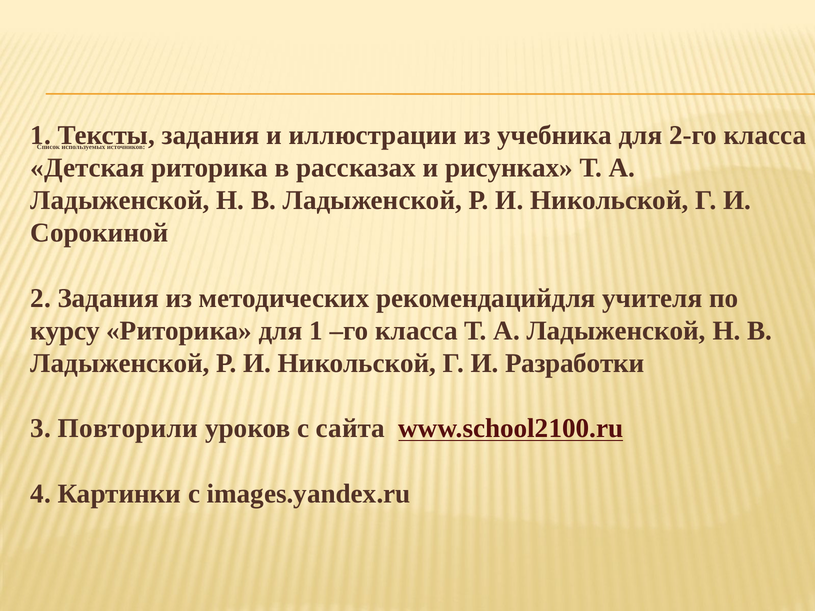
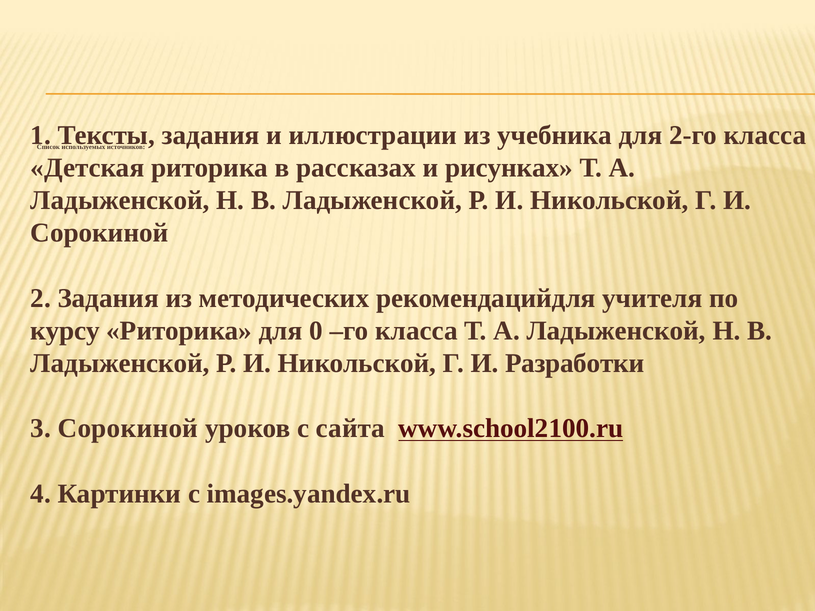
для 1: 1 -> 0
3 Повторили: Повторили -> Сорокиной
